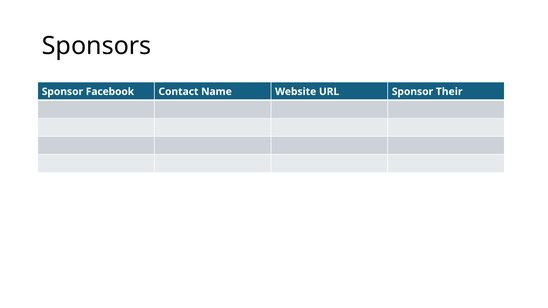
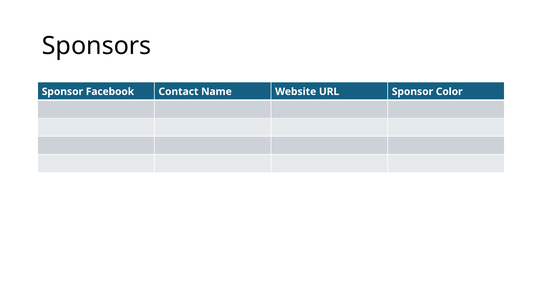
Their: Their -> Color
